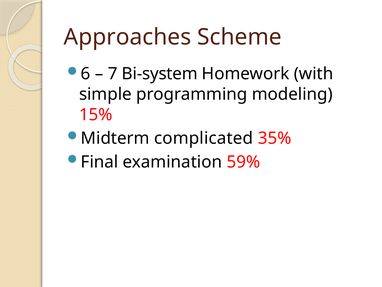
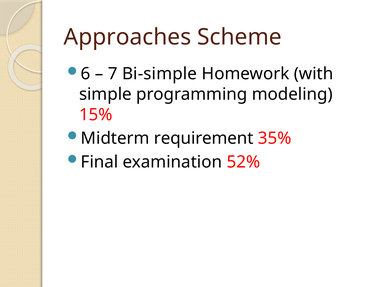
Bi-system: Bi-system -> Bi-simple
complicated: complicated -> requirement
59%: 59% -> 52%
